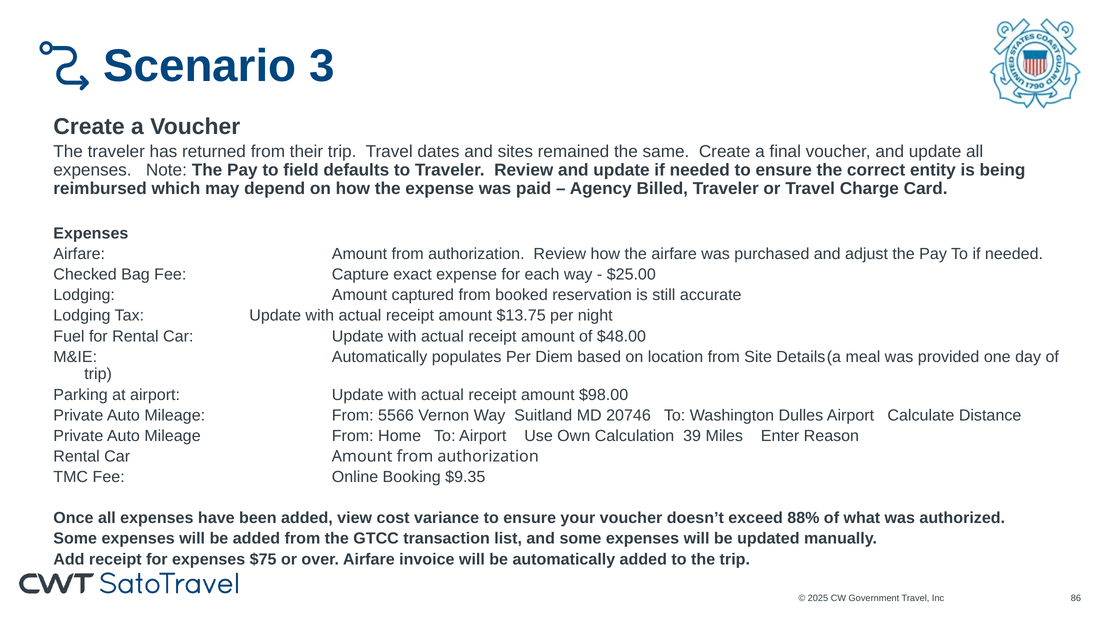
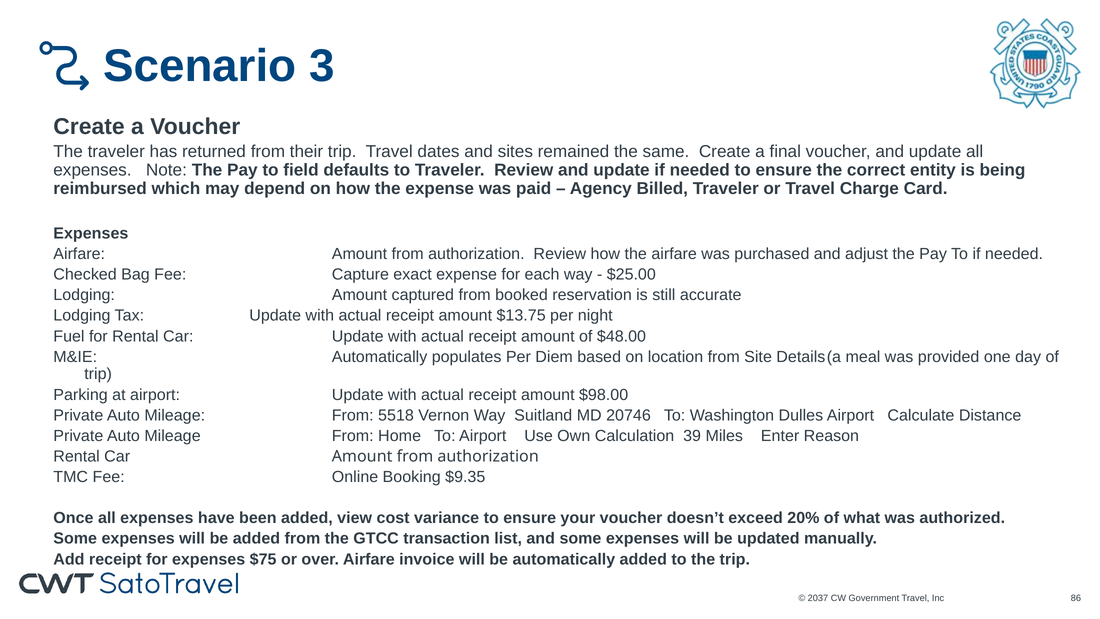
5566: 5566 -> 5518
88%: 88% -> 20%
2025: 2025 -> 2037
